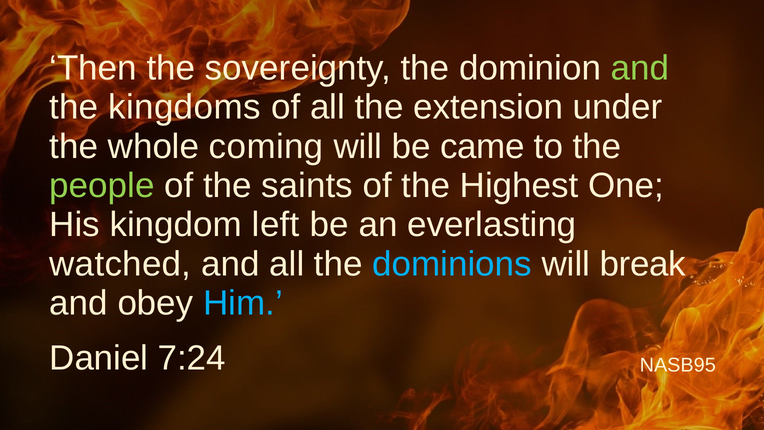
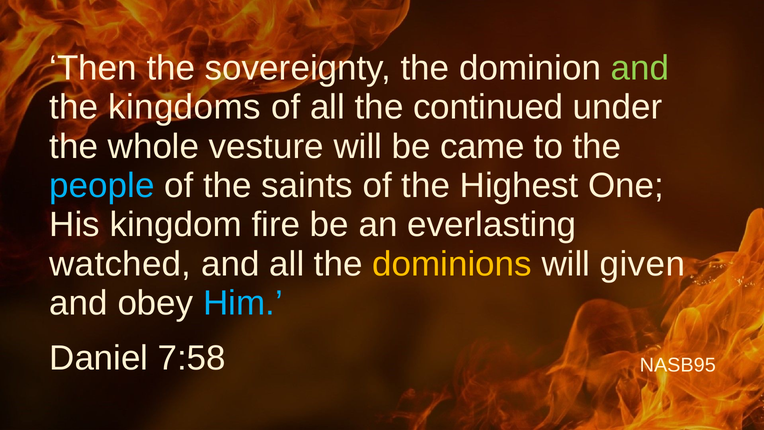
extension: extension -> continued
coming: coming -> vesture
people colour: light green -> light blue
left: left -> fire
dominions colour: light blue -> yellow
break: break -> given
7:24: 7:24 -> 7:58
